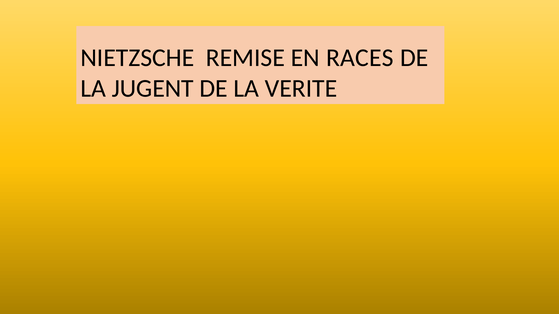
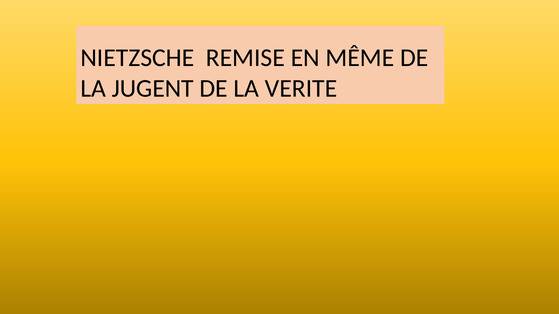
RACES: RACES -> MÊME
